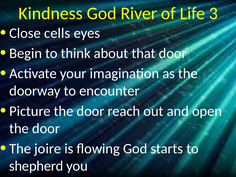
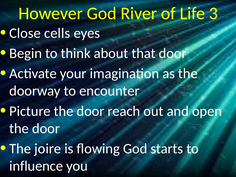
Kindness: Kindness -> However
shepherd: shepherd -> influence
